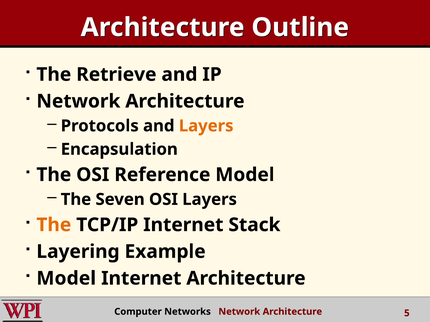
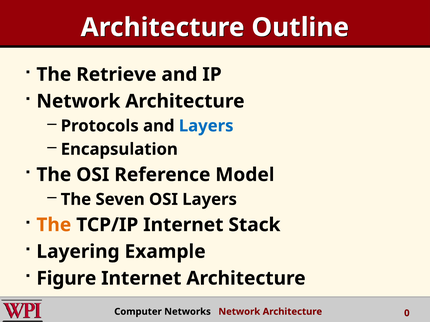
Layers at (206, 126) colour: orange -> blue
Model at (66, 279): Model -> Figure
5: 5 -> 0
